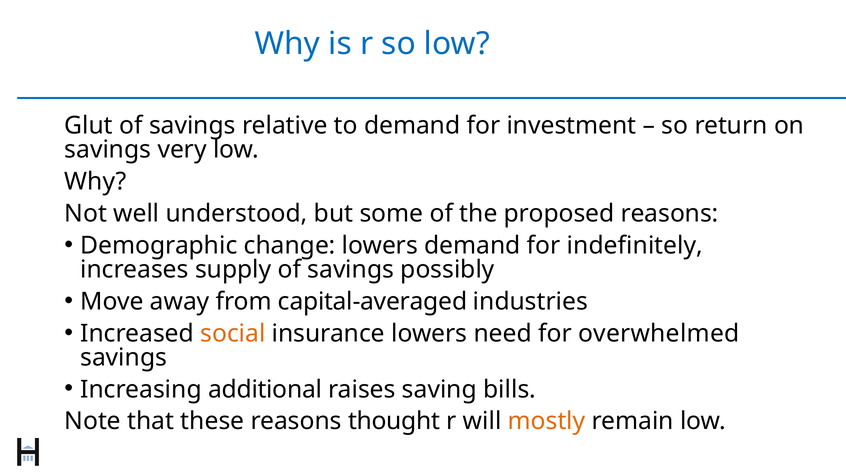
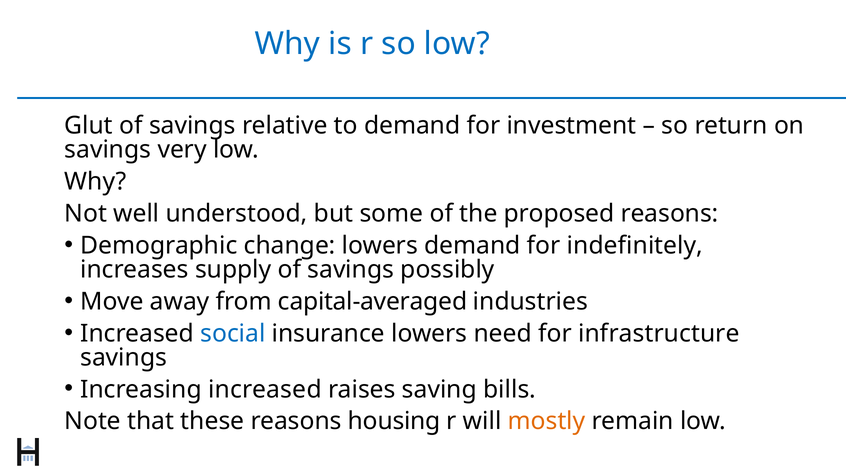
social colour: orange -> blue
overwhelmed: overwhelmed -> infrastructure
Increasing additional: additional -> increased
thought: thought -> housing
